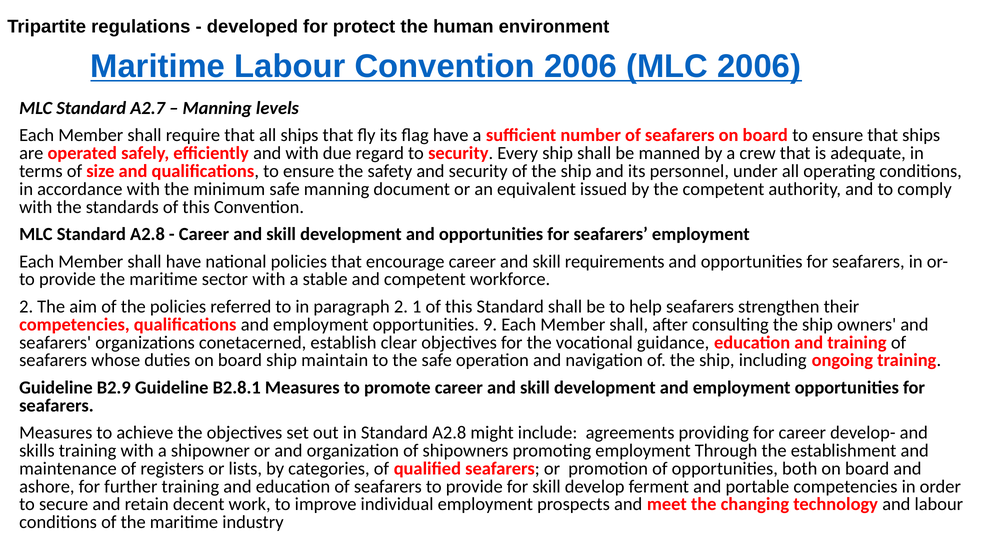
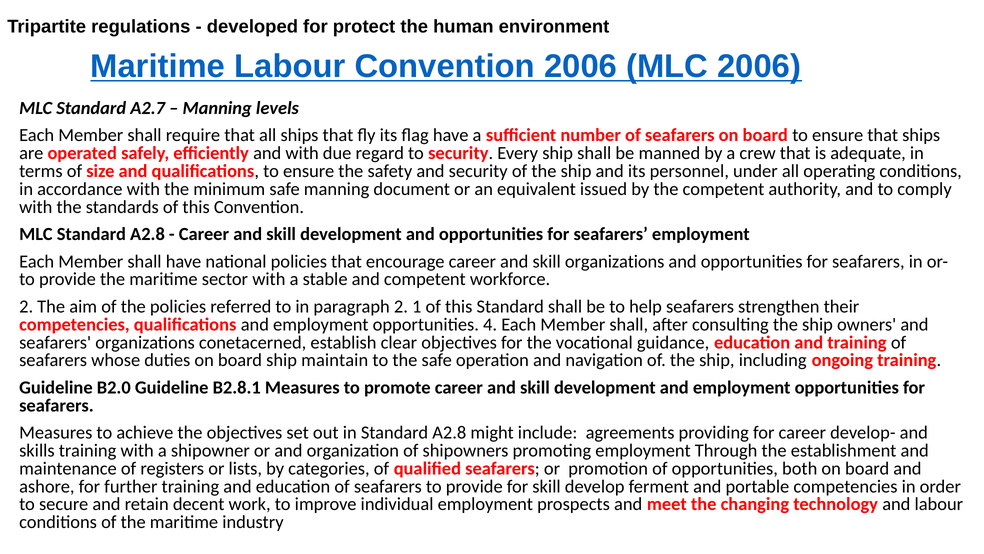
skill requirements: requirements -> organizations
9: 9 -> 4
B2.9: B2.9 -> B2.0
